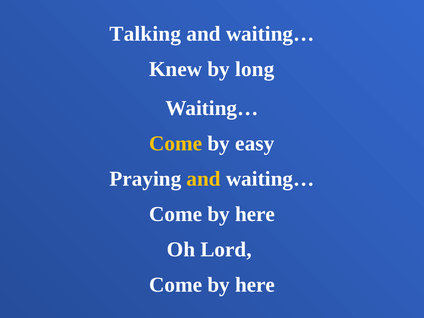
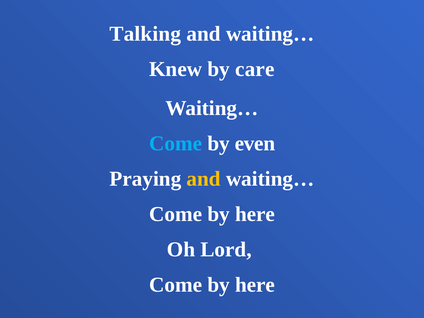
long: long -> care
Come at (176, 143) colour: yellow -> light blue
easy: easy -> even
